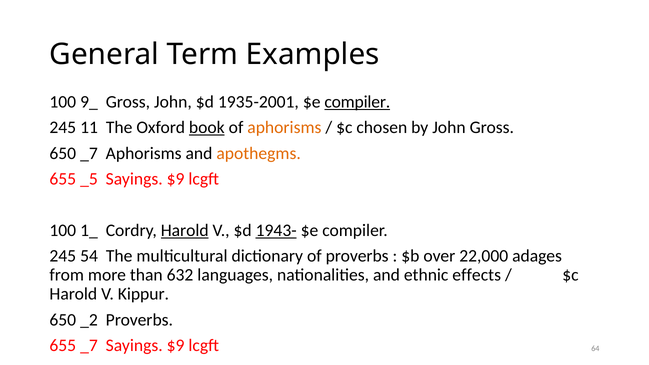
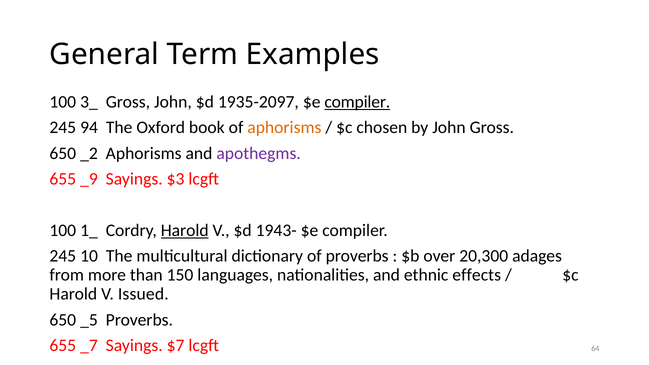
9_: 9_ -> 3_
1935-2001: 1935-2001 -> 1935-2097
11: 11 -> 94
book underline: present -> none
650 _7: _7 -> _2
apothegms colour: orange -> purple
_5: _5 -> _9
$9 at (176, 179): $9 -> $3
1943- underline: present -> none
54: 54 -> 10
22,000: 22,000 -> 20,300
632: 632 -> 150
Kippur: Kippur -> Issued
_2: _2 -> _5
_7 Sayings $9: $9 -> $7
